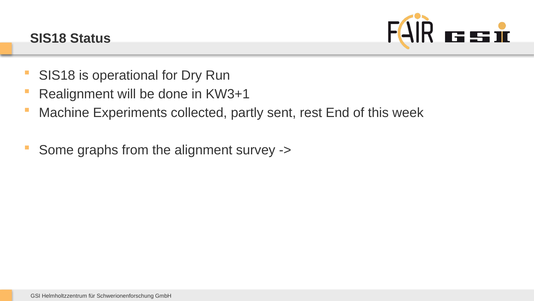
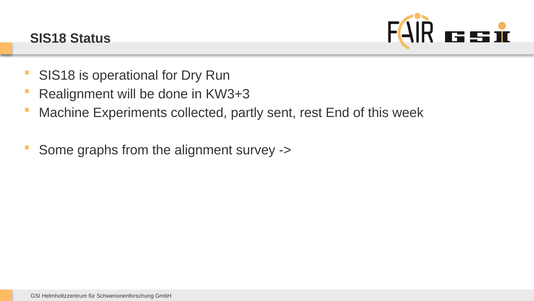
KW3+1: KW3+1 -> KW3+3
